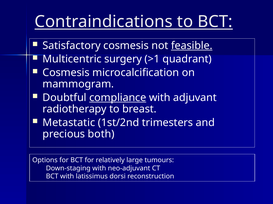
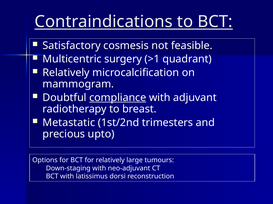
feasible underline: present -> none
Cosmesis at (66, 73): Cosmesis -> Relatively
both: both -> upto
